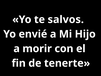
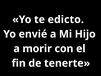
salvos: salvos -> edicto
